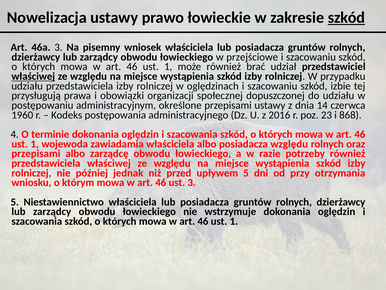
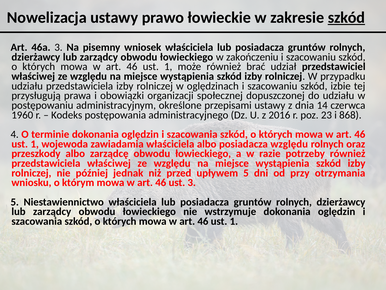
przejściowe: przejściowe -> zakończeniu
właściwej at (33, 76) underline: present -> none
przepisami at (36, 153): przepisami -> przeszkody
